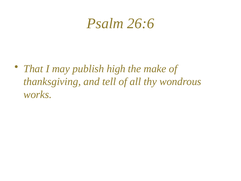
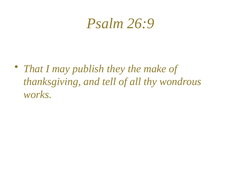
26:6: 26:6 -> 26:9
high: high -> they
